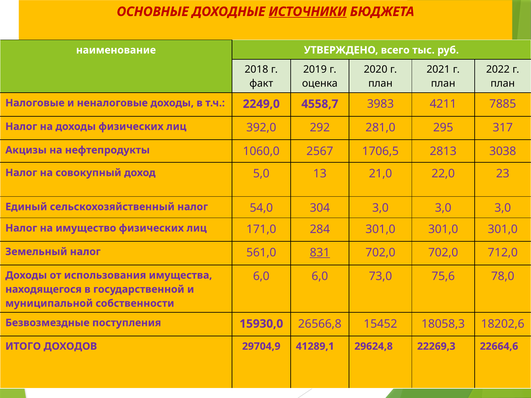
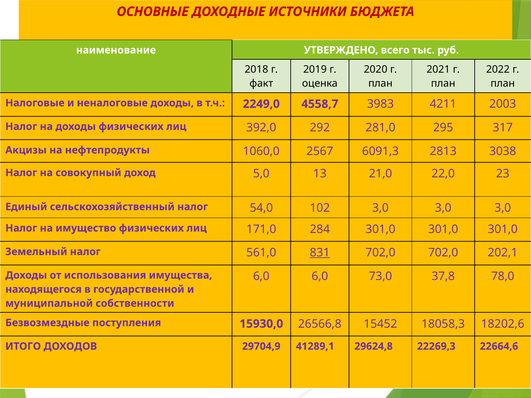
ИСТОЧНИКИ underline: present -> none
7885: 7885 -> 2003
1706,5: 1706,5 -> 6091,3
304: 304 -> 102
712,0: 712,0 -> 202,1
75,6: 75,6 -> 37,8
